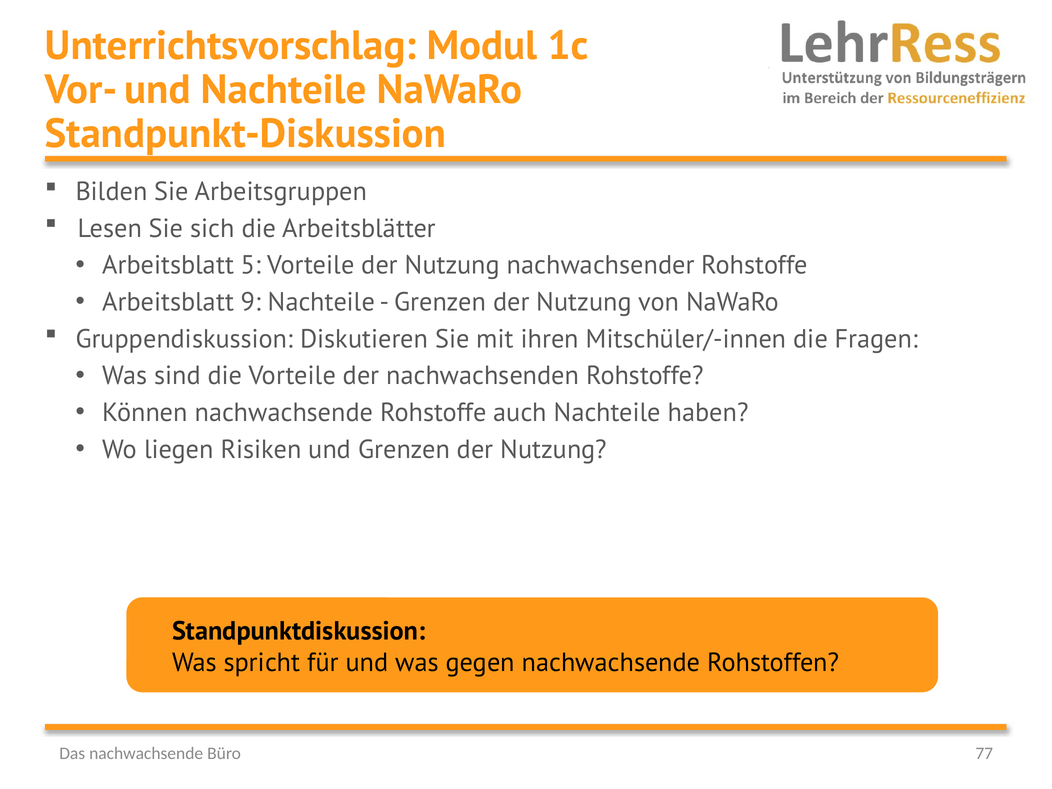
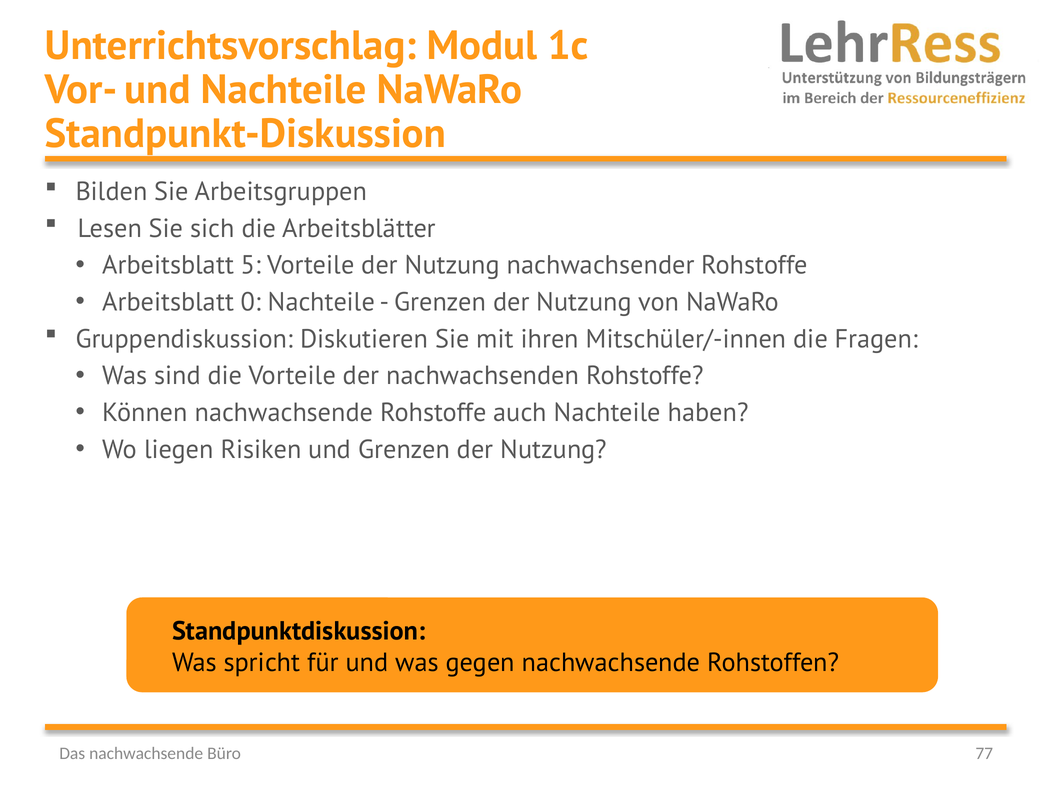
9: 9 -> 0
